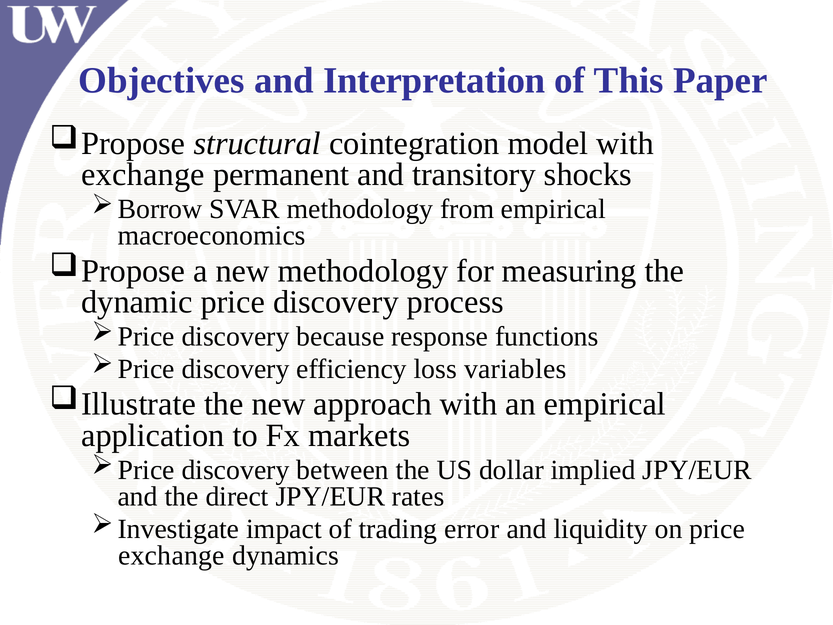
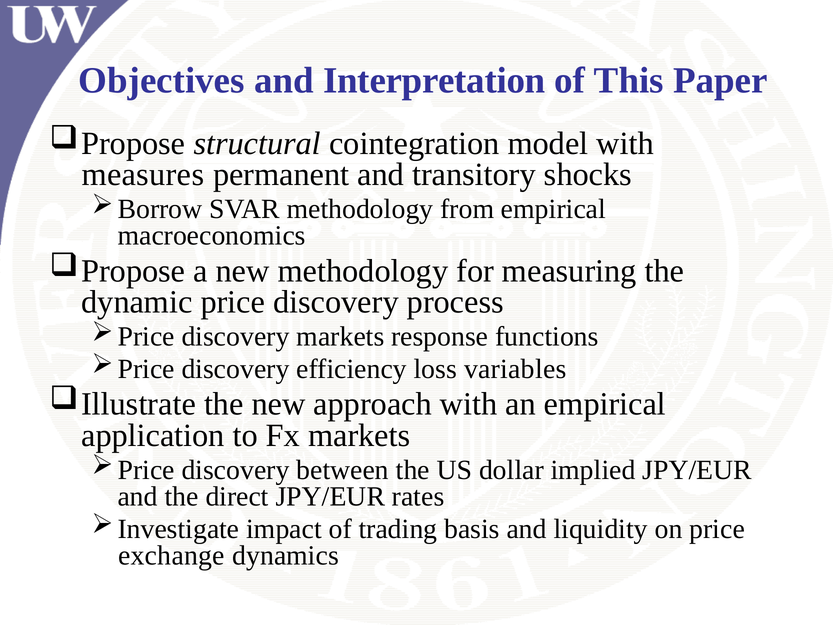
exchange at (143, 174): exchange -> measures
discovery because: because -> markets
error: error -> basis
